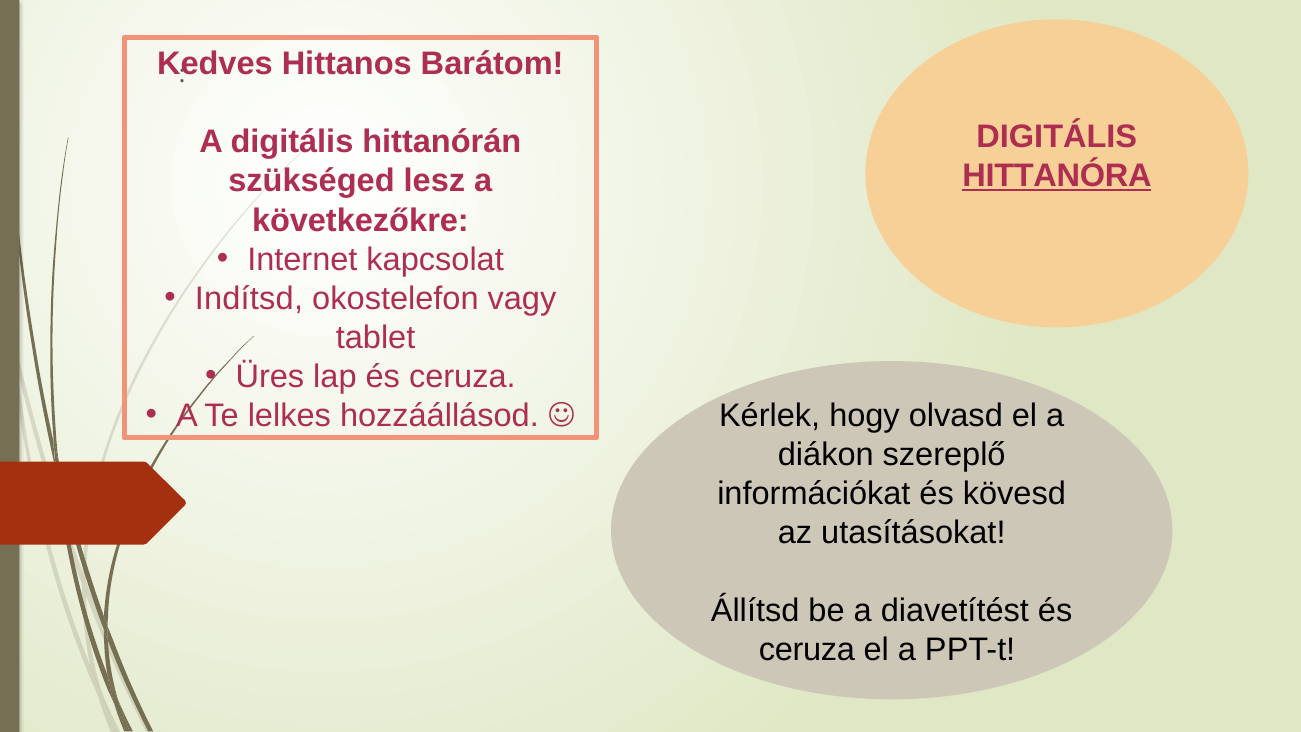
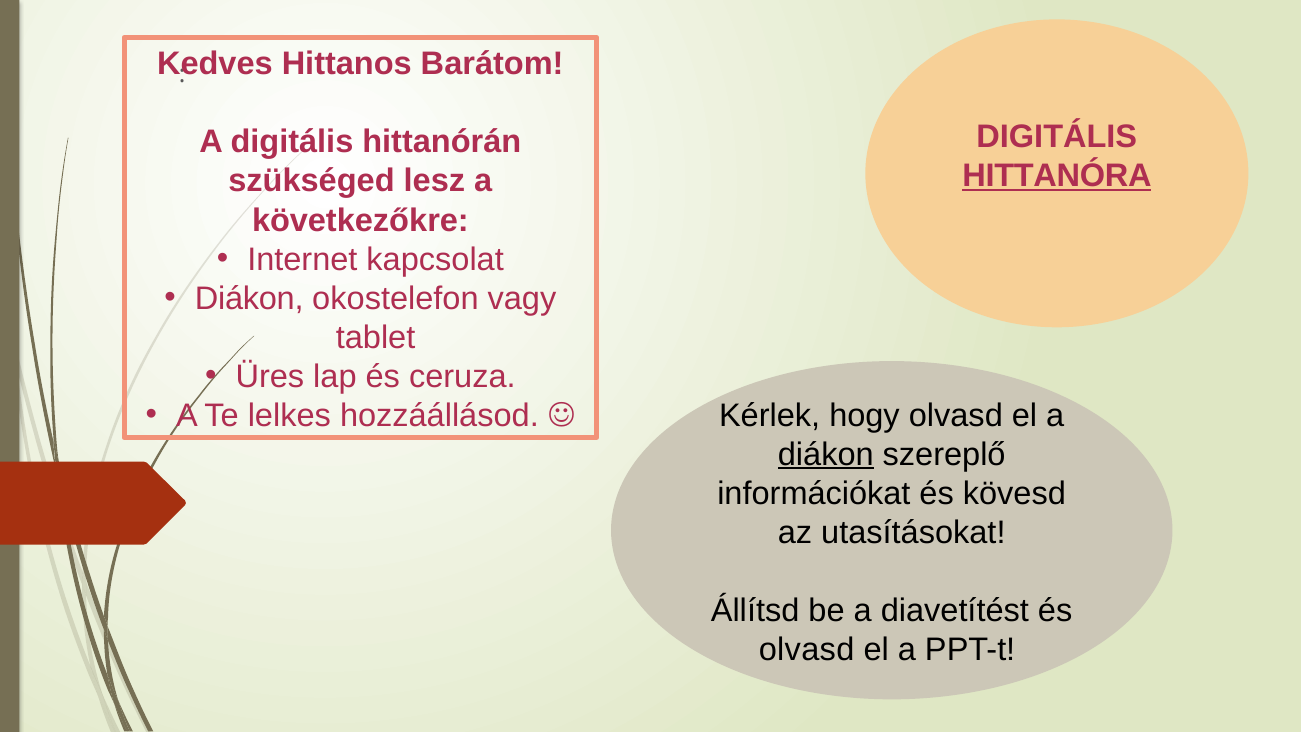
Indítsd at (249, 298): Indítsd -> Diákon
diákon at (826, 454) underline: none -> present
ceruza at (807, 649): ceruza -> olvasd
